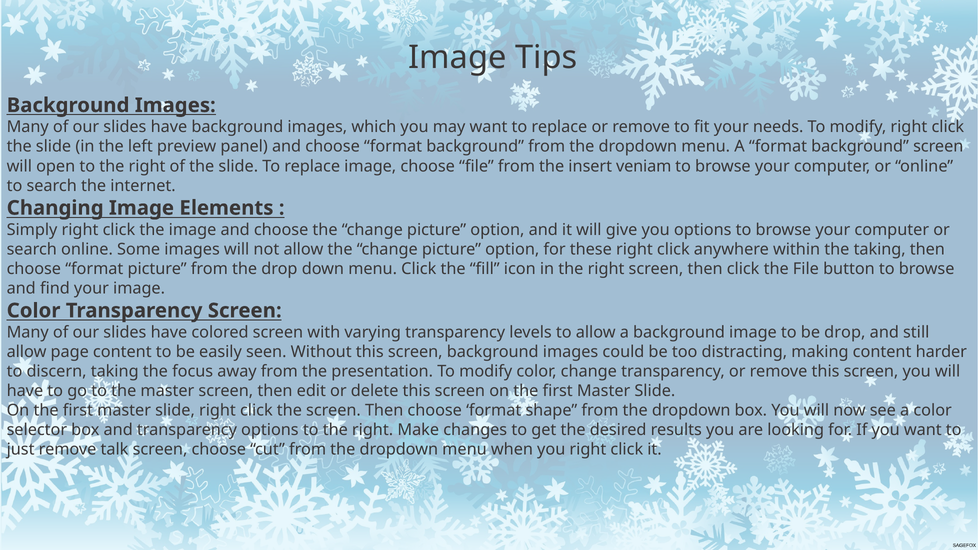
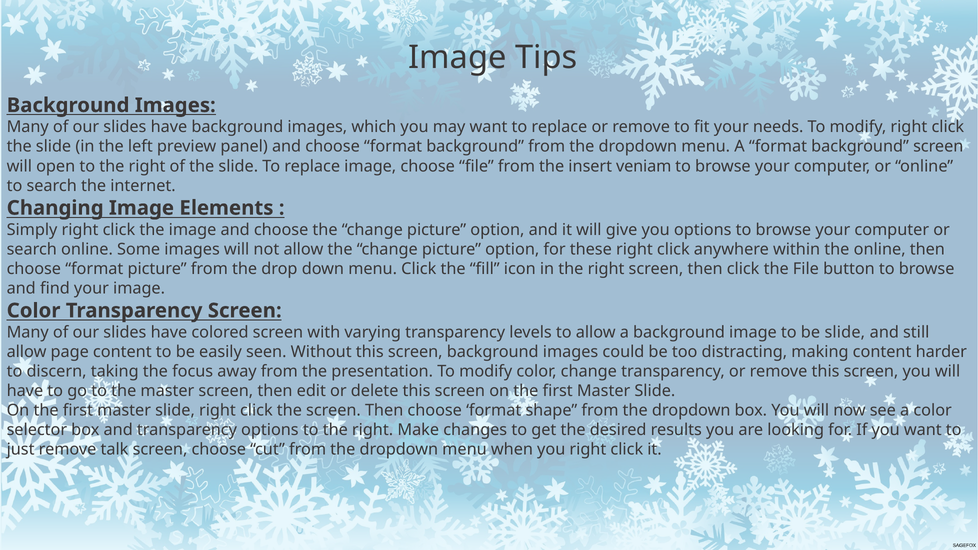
the taking: taking -> online
be drop: drop -> slide
